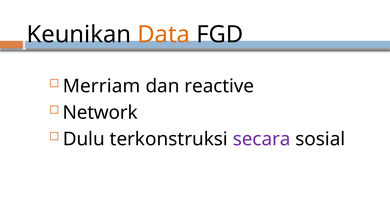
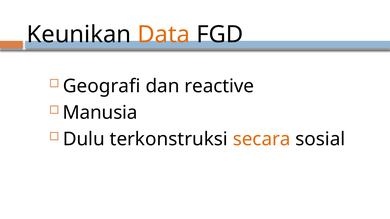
Merriam: Merriam -> Geografi
Network: Network -> Manusia
secara colour: purple -> orange
